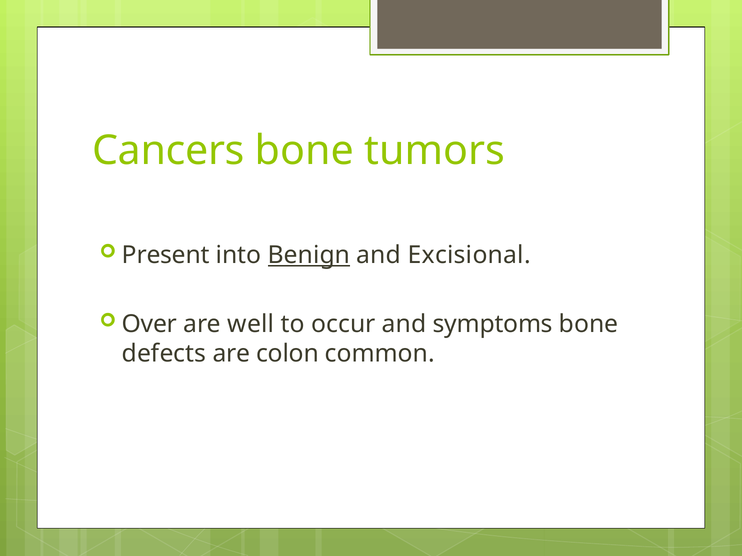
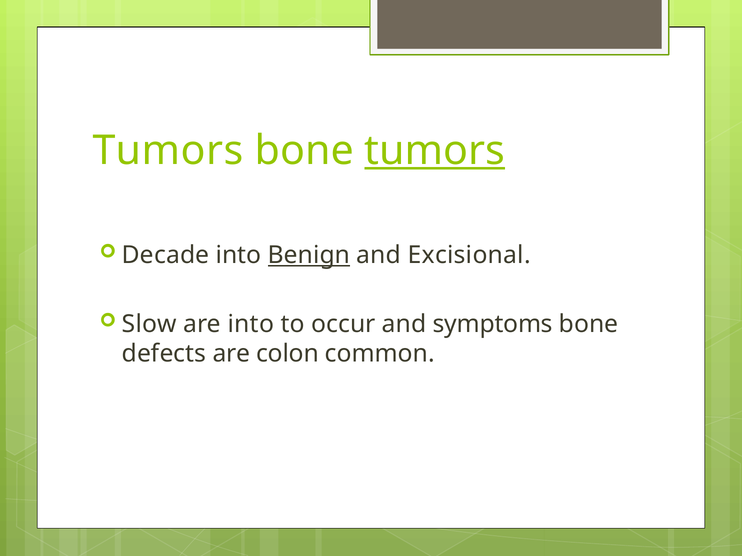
Cancers at (168, 151): Cancers -> Tumors
tumors at (435, 151) underline: none -> present
Present: Present -> Decade
Over: Over -> Slow
are well: well -> into
